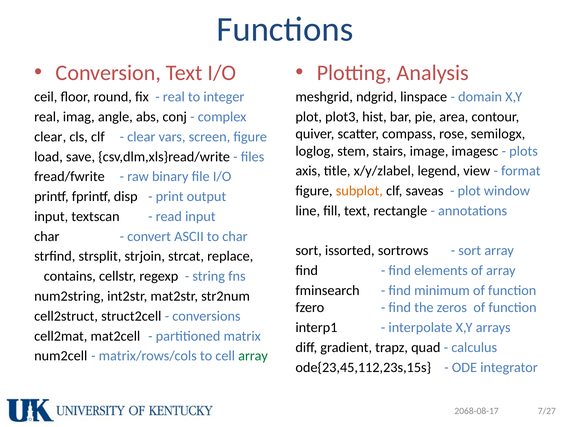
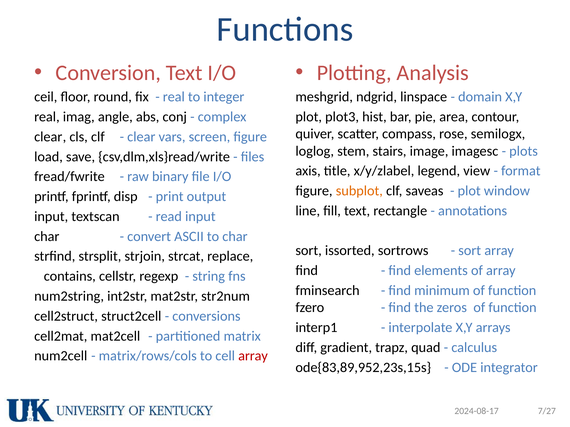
array at (253, 356) colour: green -> red
ode{23,45,112,23s,15s: ode{23,45,112,23s,15s -> ode{83,89,952,23s,15s
2068-08-17: 2068-08-17 -> 2024-08-17
